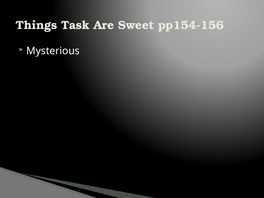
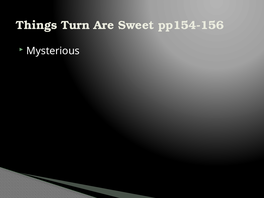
Task: Task -> Turn
